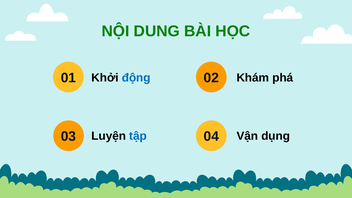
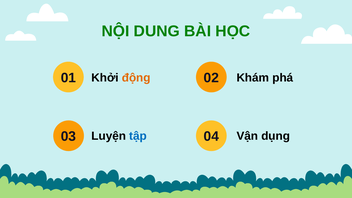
động colour: blue -> orange
